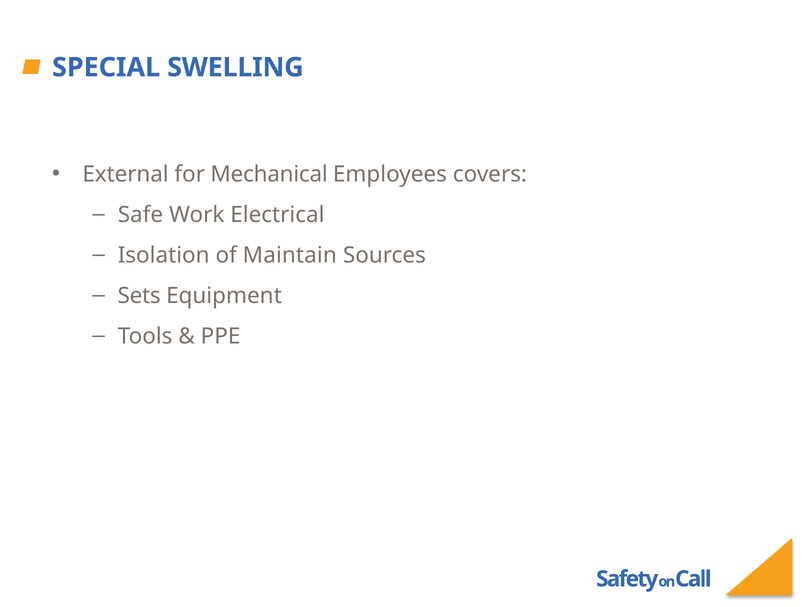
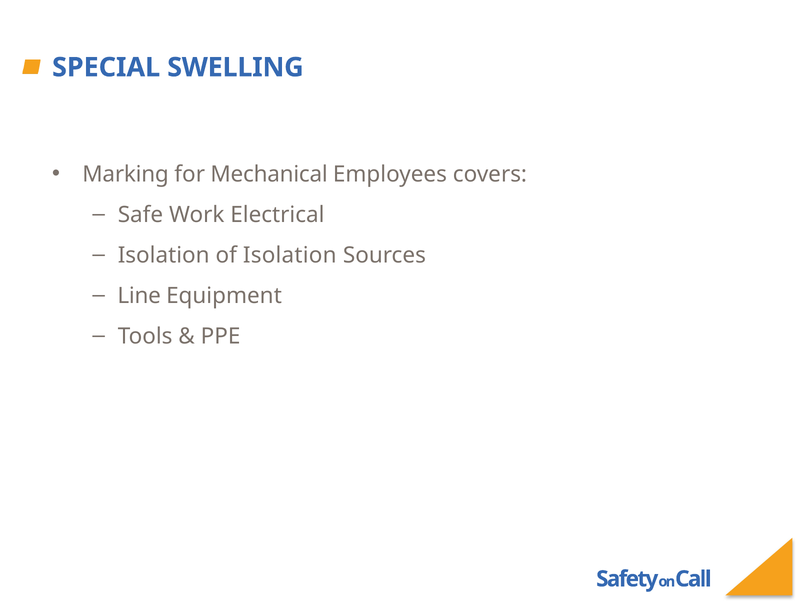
External: External -> Marking
of Maintain: Maintain -> Isolation
Sets: Sets -> Line
